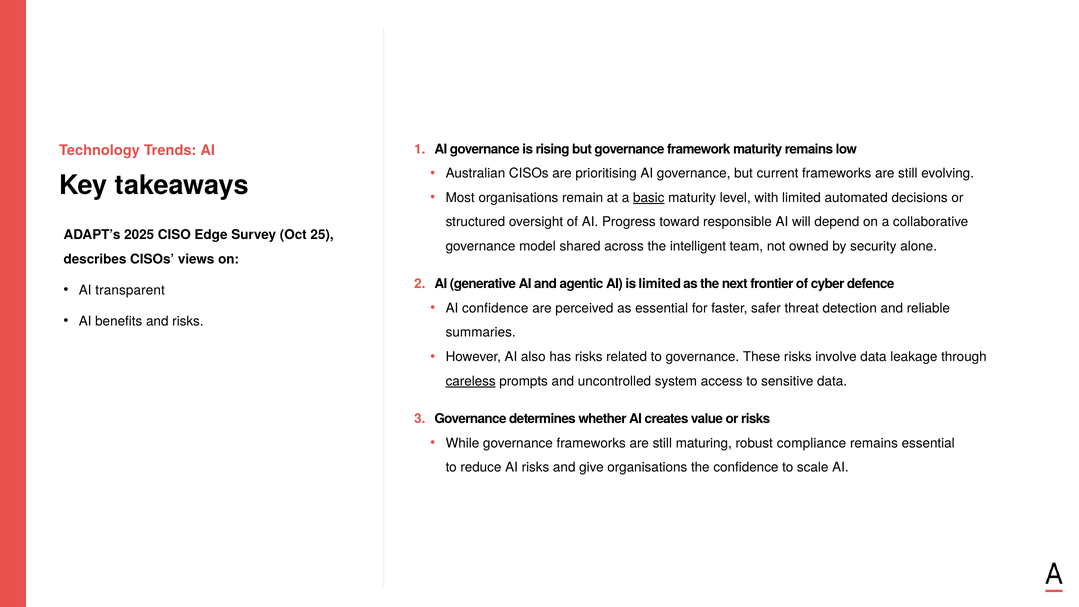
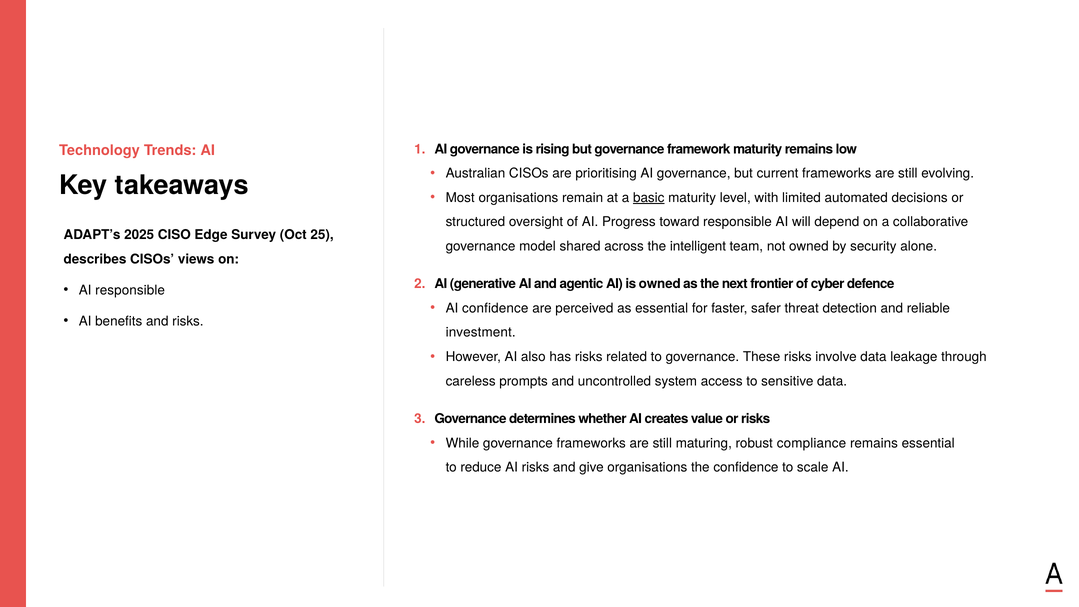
is limited: limited -> owned
AI transparent: transparent -> responsible
summaries: summaries -> investment
careless underline: present -> none
